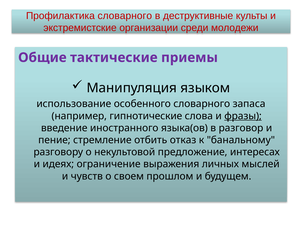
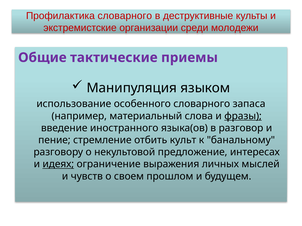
гипнотические: гипнотические -> материальный
отказ: отказ -> культ
идеях underline: none -> present
